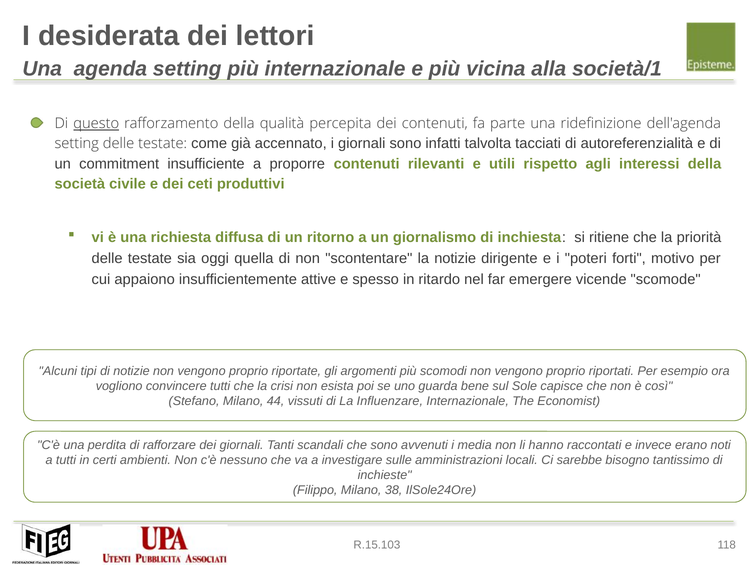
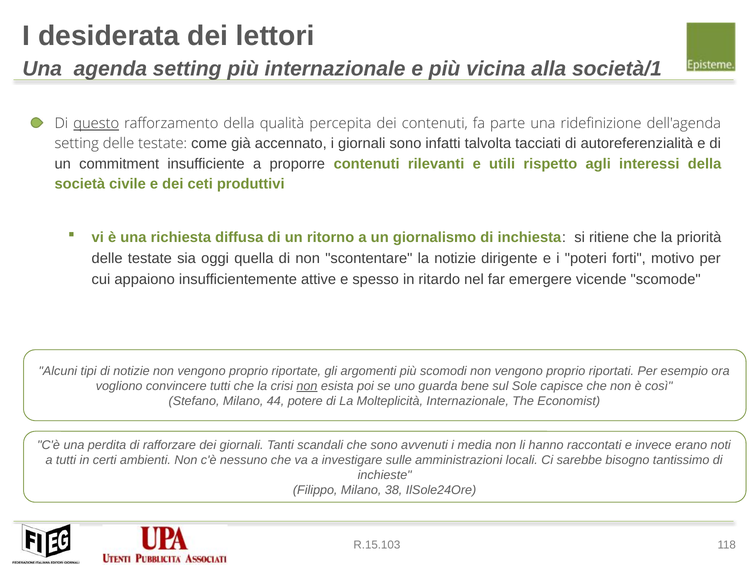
non at (307, 386) underline: none -> present
vissuti: vissuti -> potere
Influenzare: Influenzare -> Molteplicità
